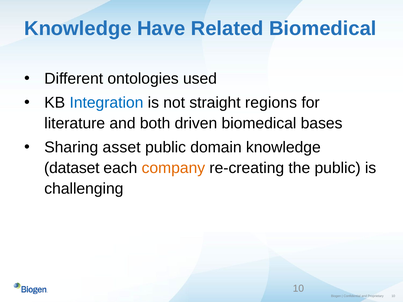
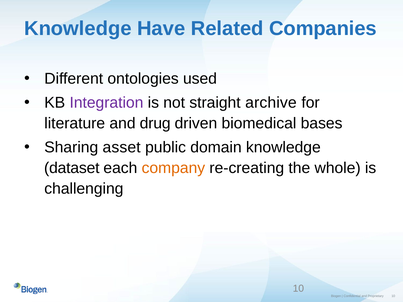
Related Biomedical: Biomedical -> Companies
Integration colour: blue -> purple
regions: regions -> archive
both: both -> drug
the public: public -> whole
